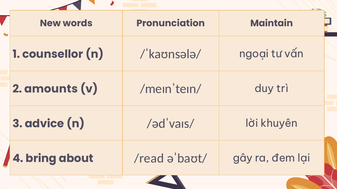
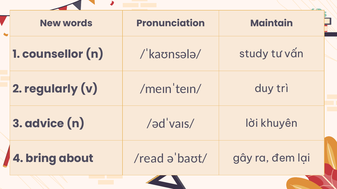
ngoại: ngoại -> study
amounts: amounts -> regularly
